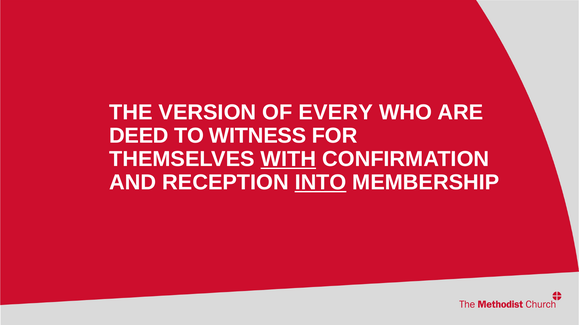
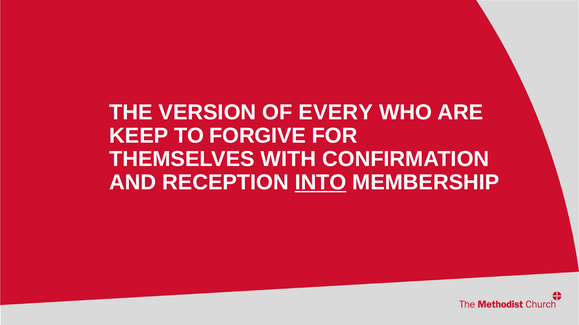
DEED: DEED -> KEEP
WITNESS: WITNESS -> FORGIVE
WITH underline: present -> none
